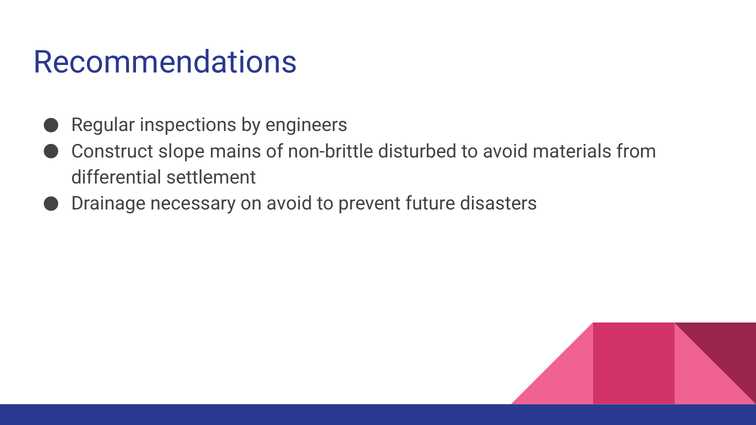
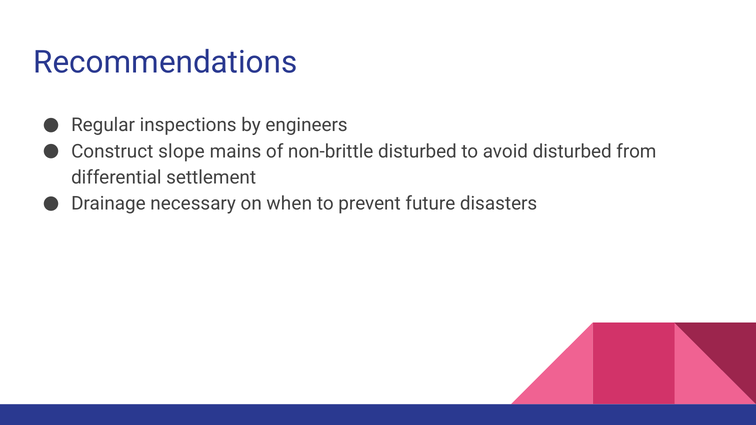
avoid materials: materials -> disturbed
on avoid: avoid -> when
